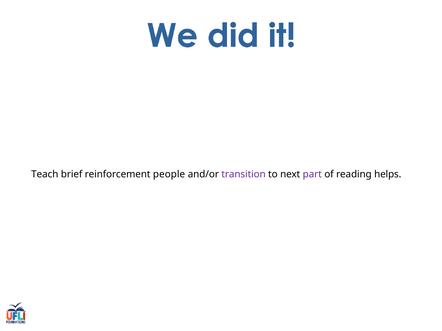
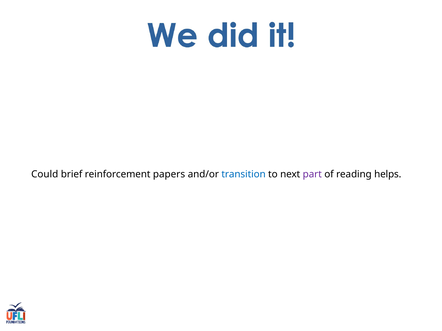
Teach: Teach -> Could
people: people -> papers
transition colour: purple -> blue
